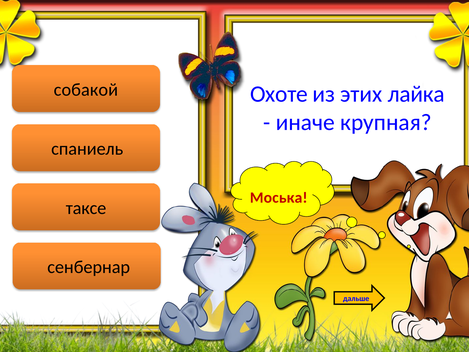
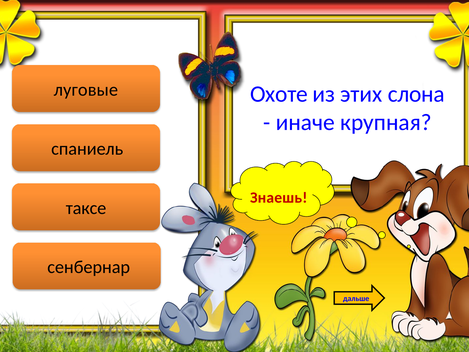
собакой: собакой -> луговые
лайка: лайка -> слона
Моська: Моська -> Знаешь
